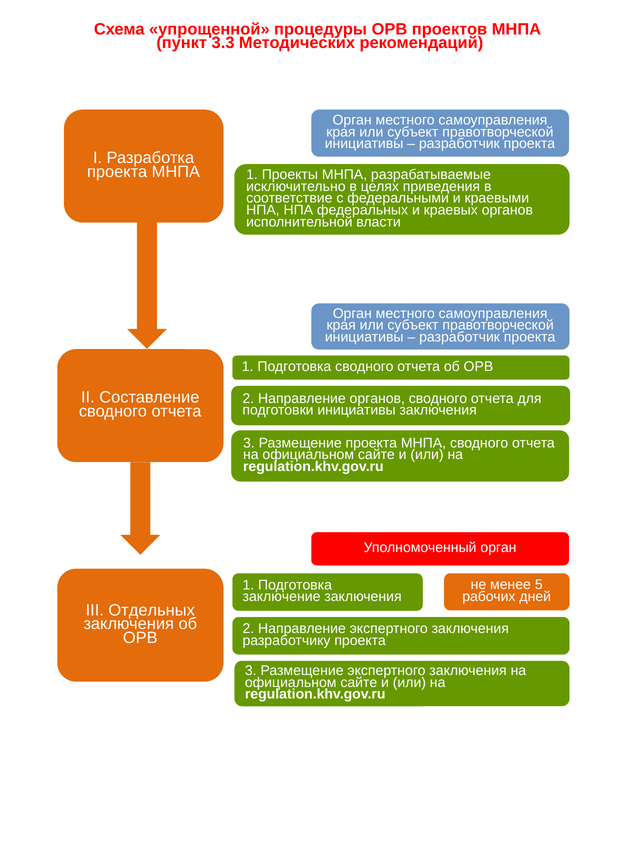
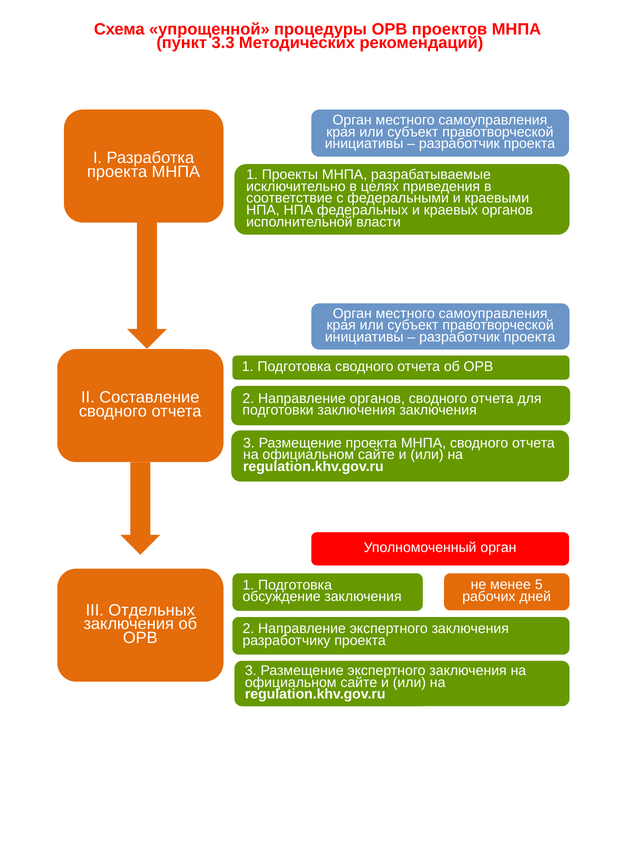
подготовки инициативы: инициативы -> заключения
заключение: заключение -> обсуждение
